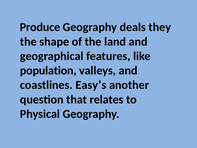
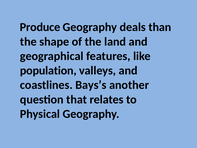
they: they -> than
Easy’s: Easy’s -> Bays’s
